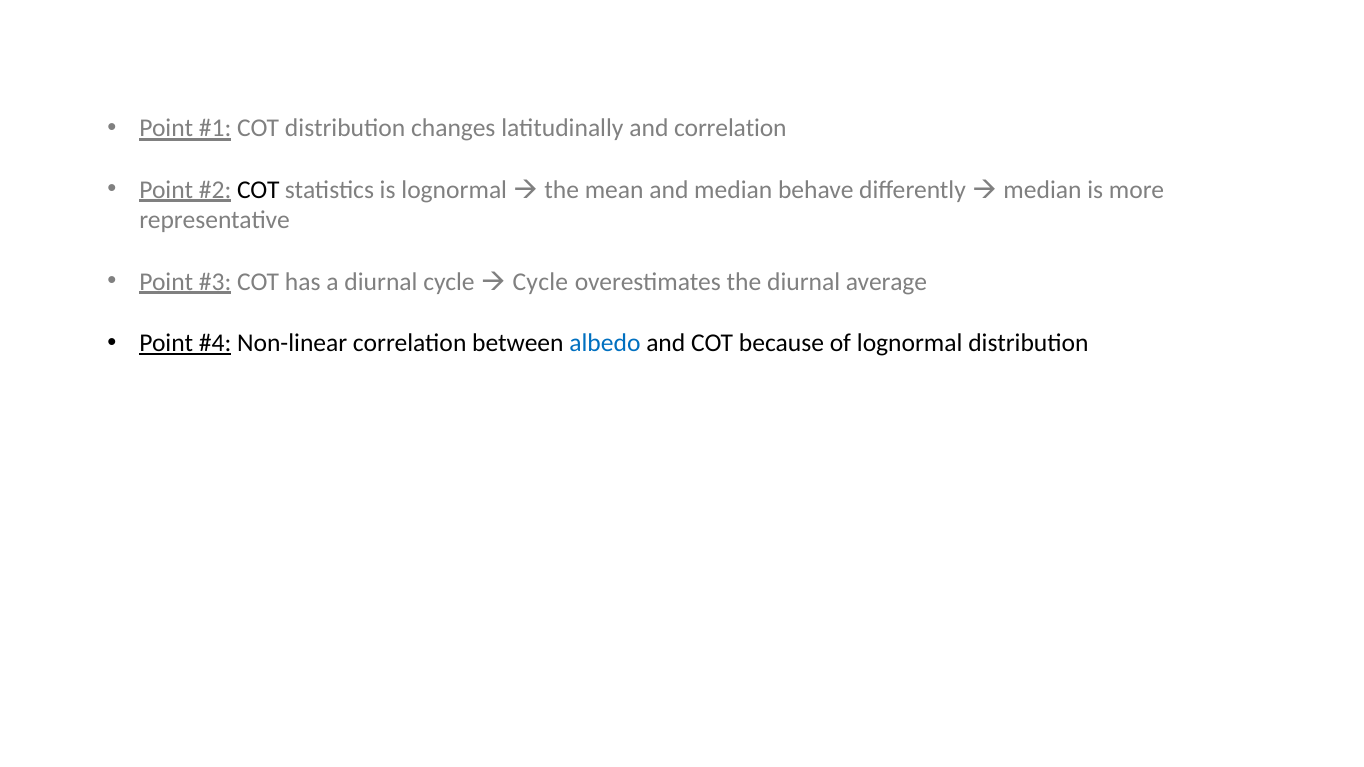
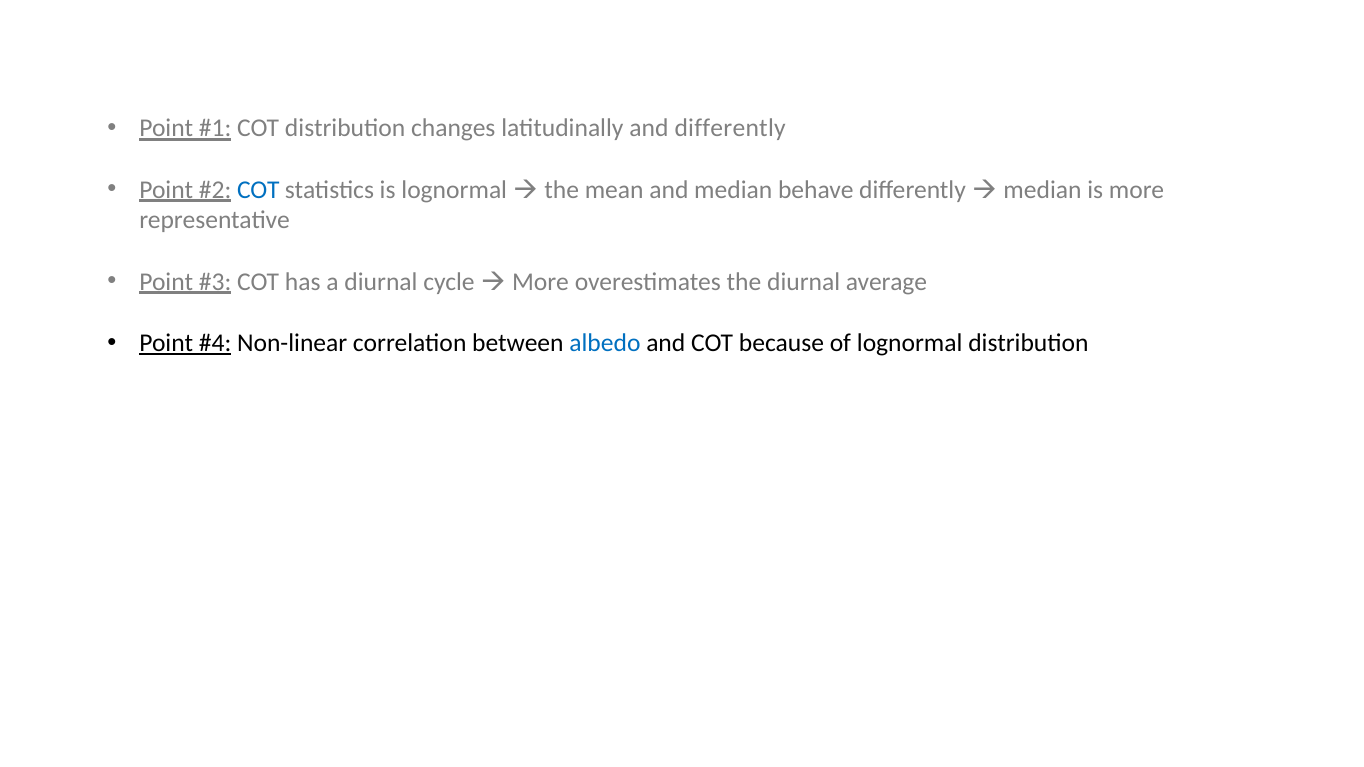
and correlation: correlation -> differently
COT at (258, 190) colour: black -> blue
Cycle at (540, 282): Cycle -> More
